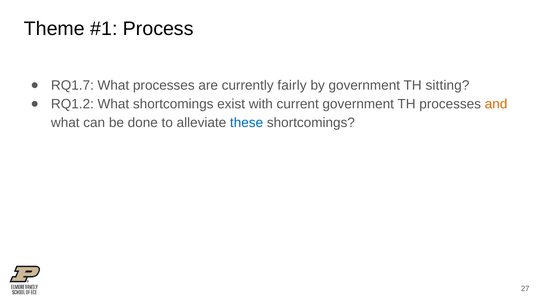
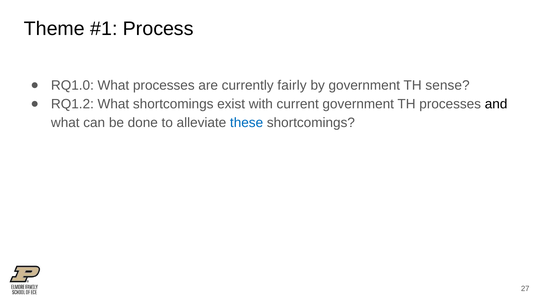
RQ1.7: RQ1.7 -> RQ1.0
sitting: sitting -> sense
and colour: orange -> black
